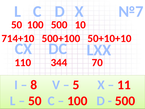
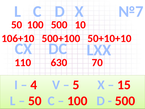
714+10: 714+10 -> 106+10
344: 344 -> 630
8: 8 -> 4
11: 11 -> 15
